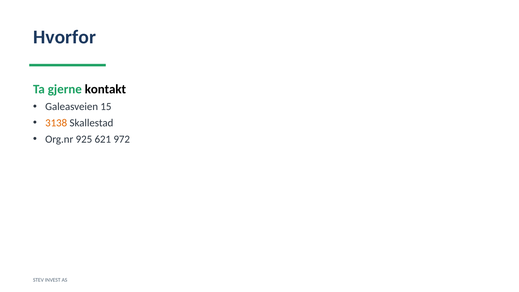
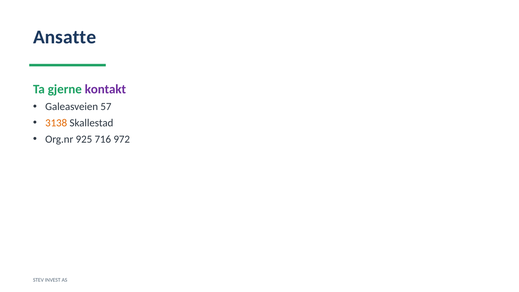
Hvorfor: Hvorfor -> Ansatte
kontakt colour: black -> purple
15: 15 -> 57
621: 621 -> 716
